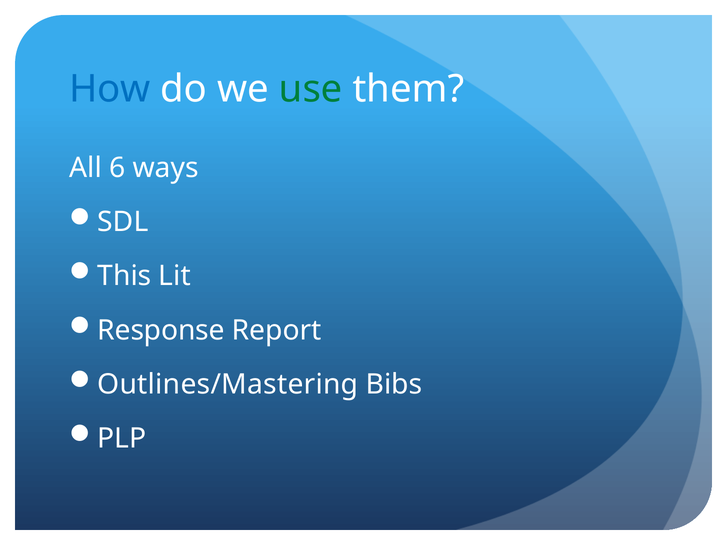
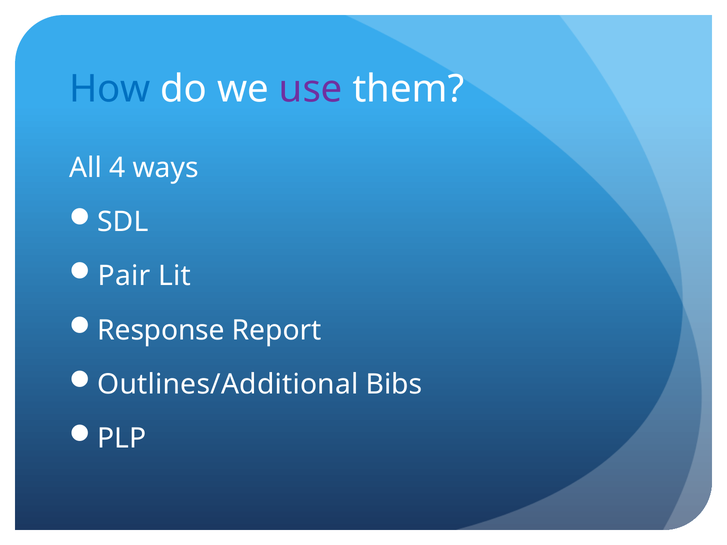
use colour: green -> purple
6: 6 -> 4
This: This -> Pair
Outlines/Mastering: Outlines/Mastering -> Outlines/Additional
